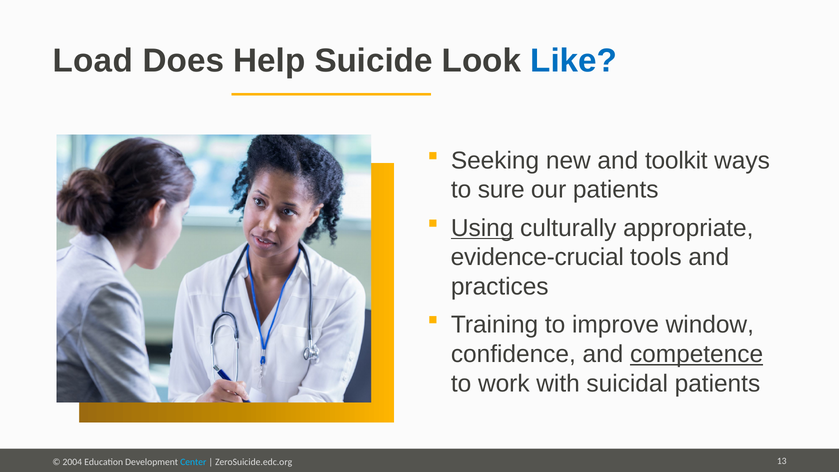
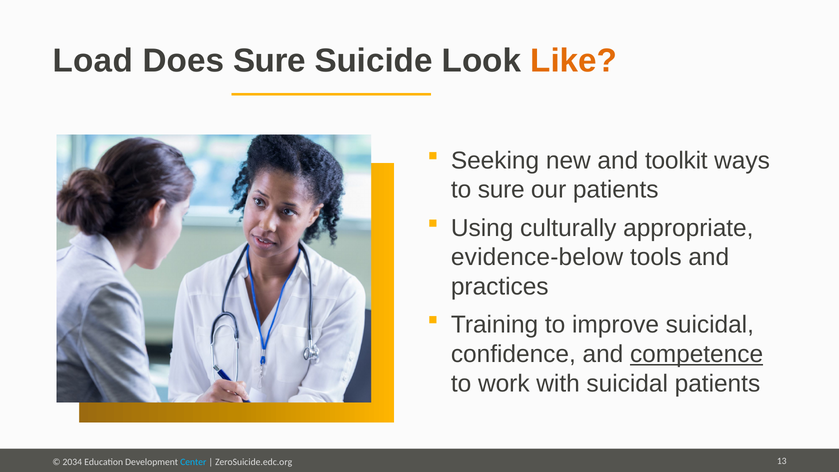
Does Help: Help -> Sure
Like colour: blue -> orange
Using underline: present -> none
evidence-crucial: evidence-crucial -> evidence-below
improve window: window -> suicidal
2004: 2004 -> 2034
